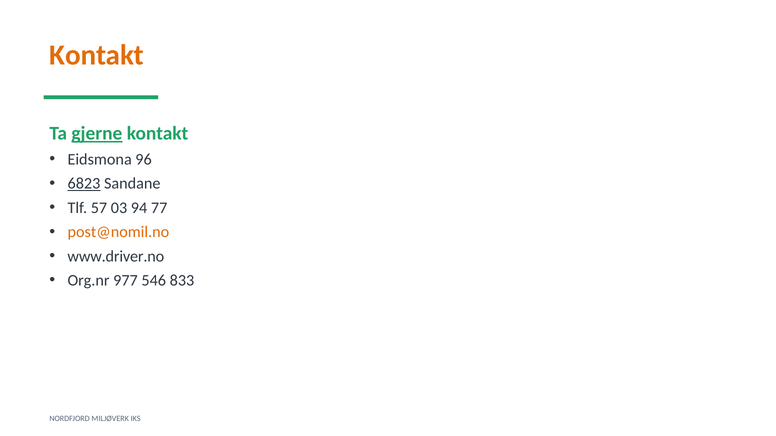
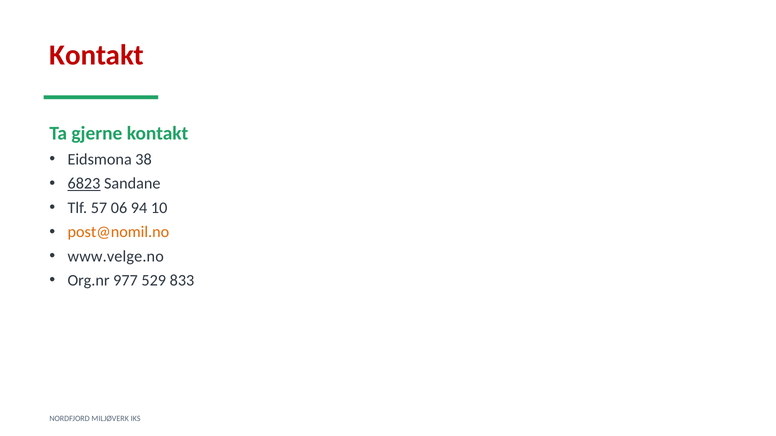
Kontakt at (97, 55) colour: orange -> red
gjerne underline: present -> none
96: 96 -> 38
03: 03 -> 06
77: 77 -> 10
www.driver.no: www.driver.no -> www.velge.no
546: 546 -> 529
